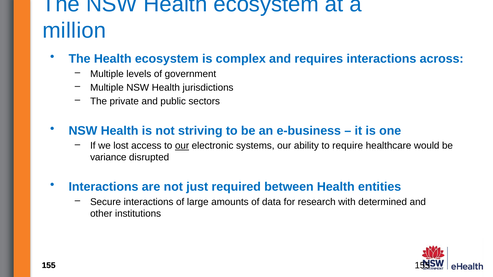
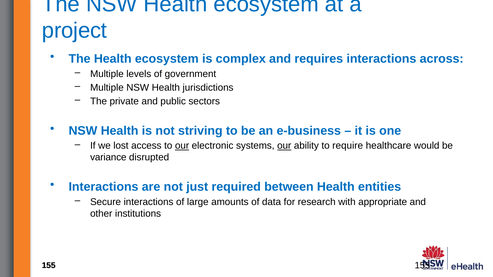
million: million -> project
our at (284, 146) underline: none -> present
determined: determined -> appropriate
